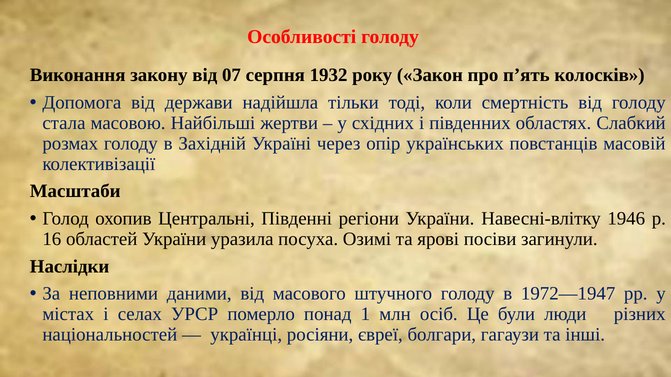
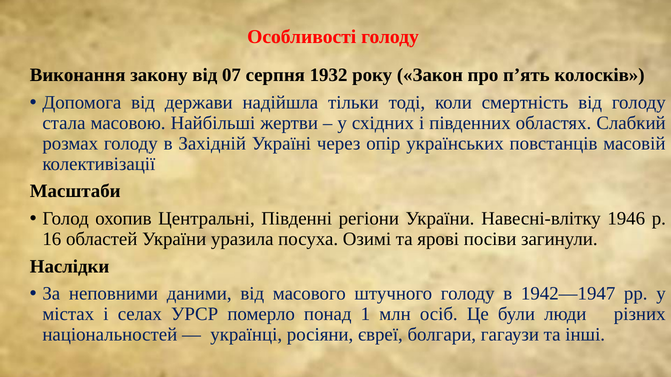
1972—1947: 1972—1947 -> 1942—1947
